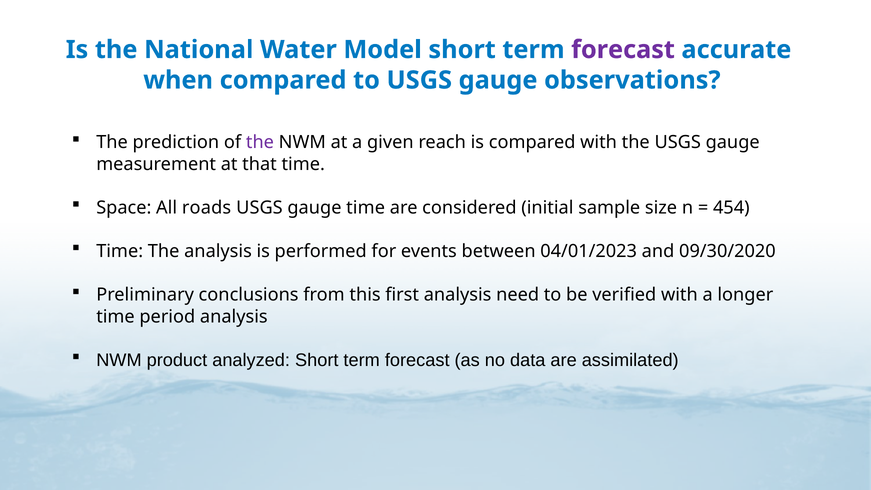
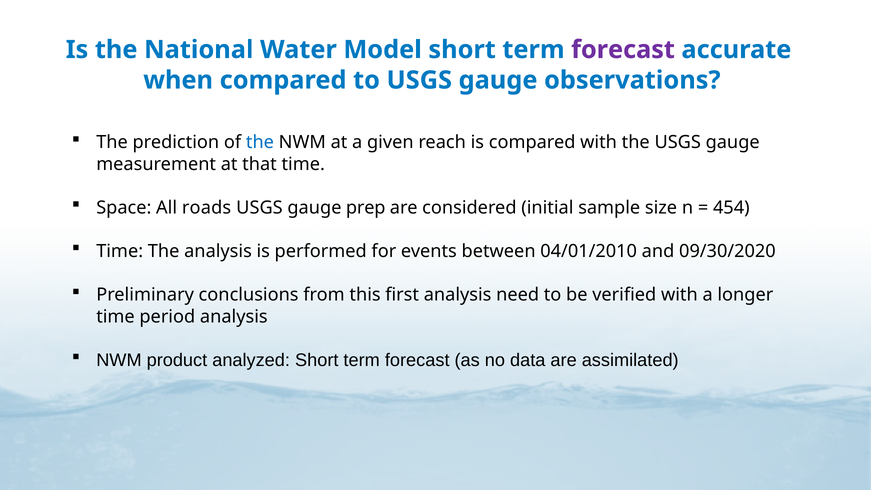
the at (260, 142) colour: purple -> blue
gauge time: time -> prep
04/01/2023: 04/01/2023 -> 04/01/2010
